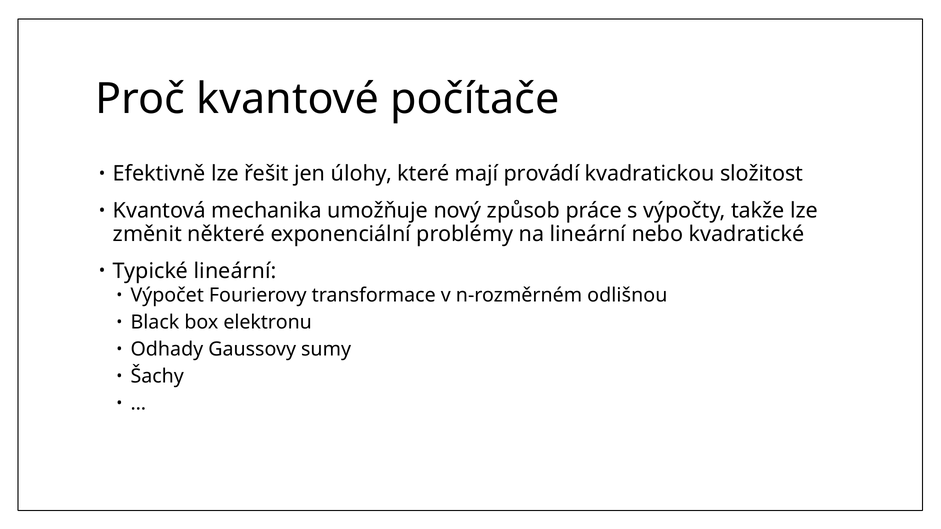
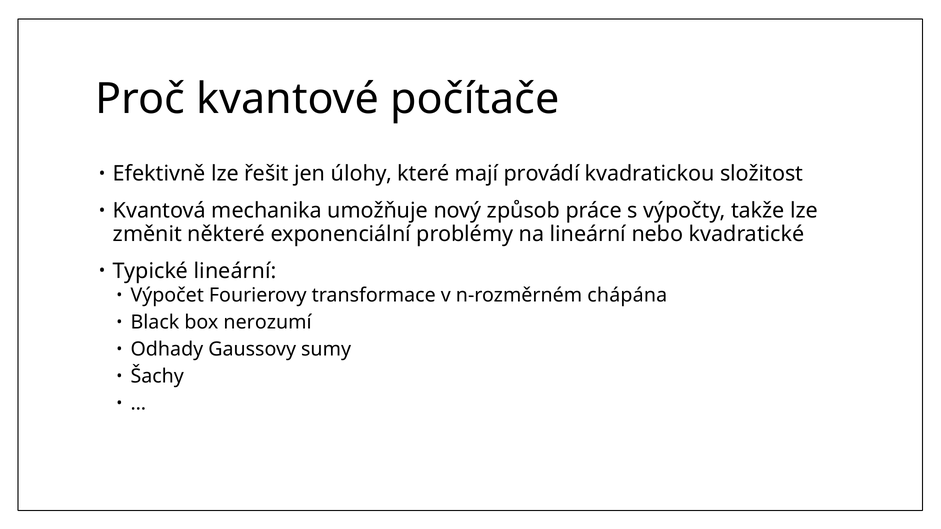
odlišnou: odlišnou -> chápána
elektronu: elektronu -> nerozumí
